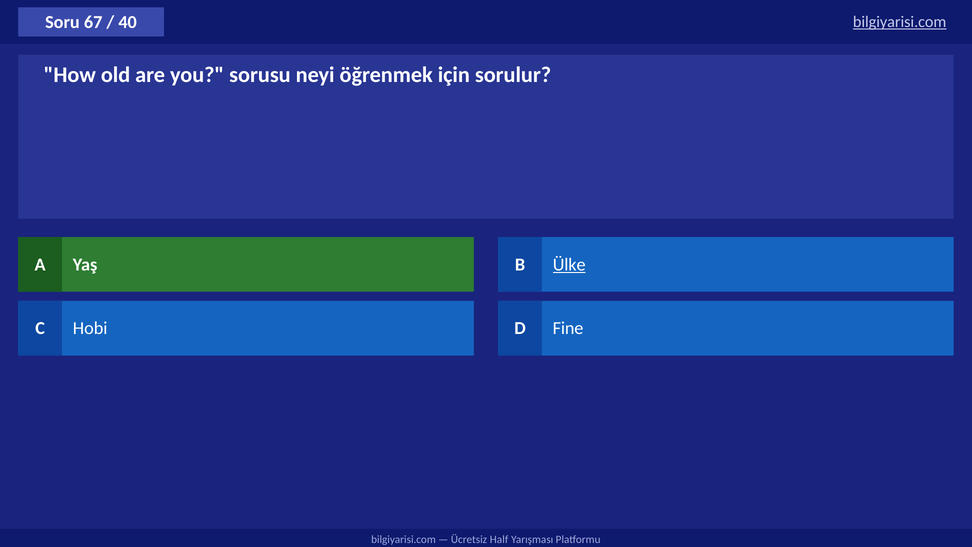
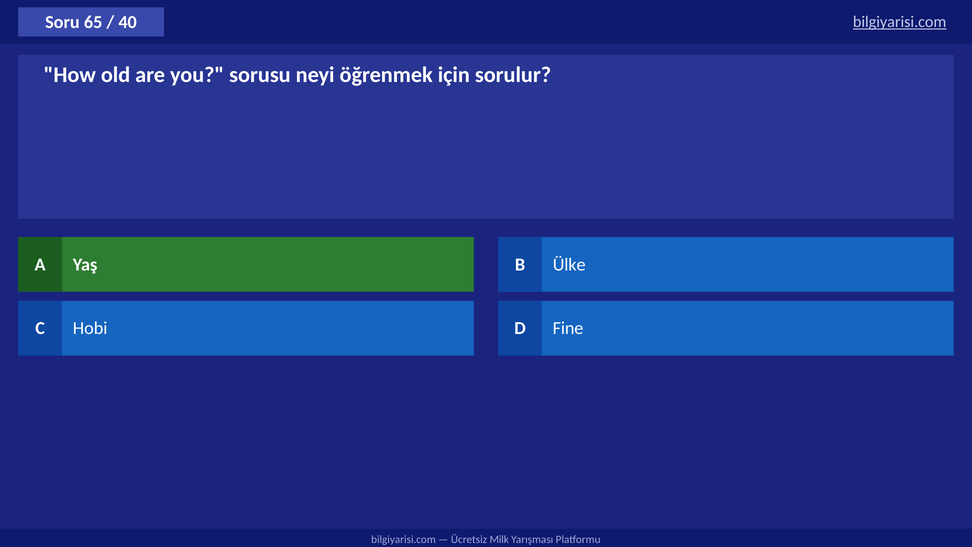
67: 67 -> 65
Ülke underline: present -> none
Half: Half -> Milk
